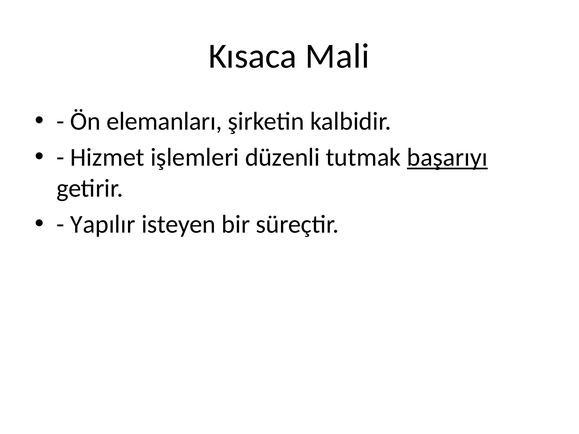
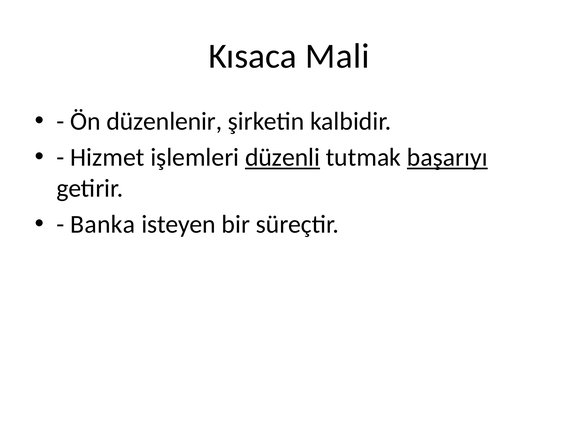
elemanları: elemanları -> düzenlenir
düzenli underline: none -> present
Yapılır: Yapılır -> Banka
